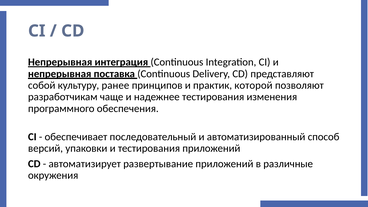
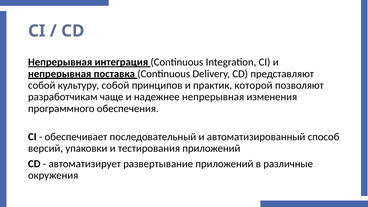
культуру ранее: ранее -> собой
надежнее тестирования: тестирования -> непрерывная
